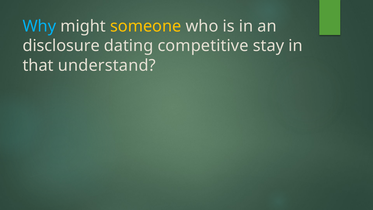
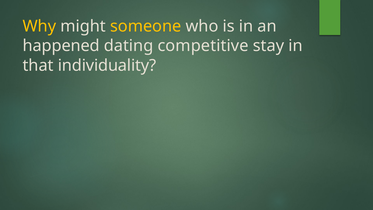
Why colour: light blue -> yellow
disclosure: disclosure -> happened
understand: understand -> individuality
